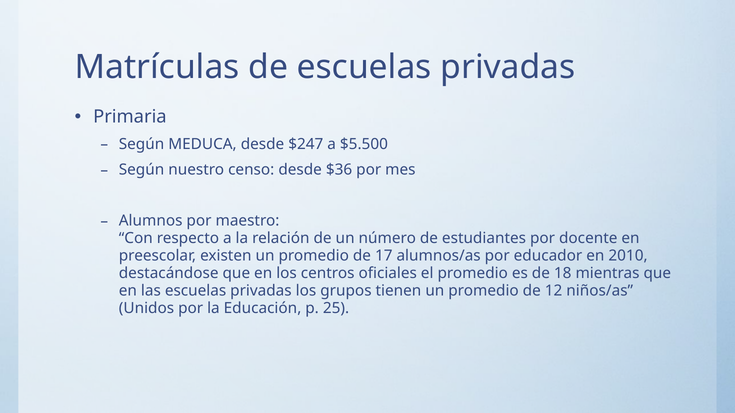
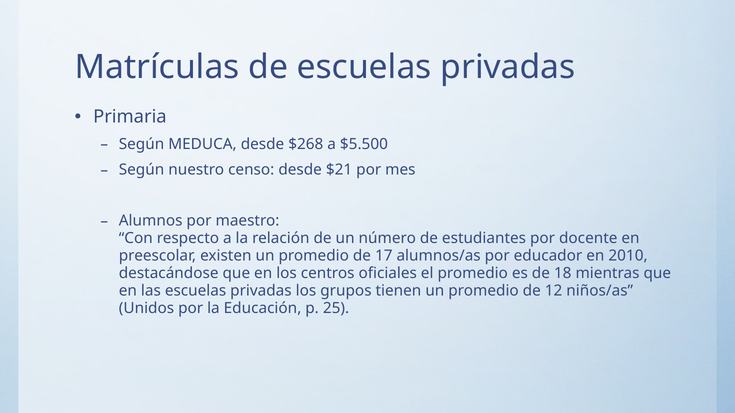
$247: $247 -> $268
$36: $36 -> $21
